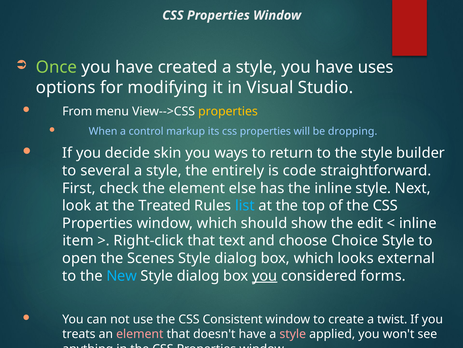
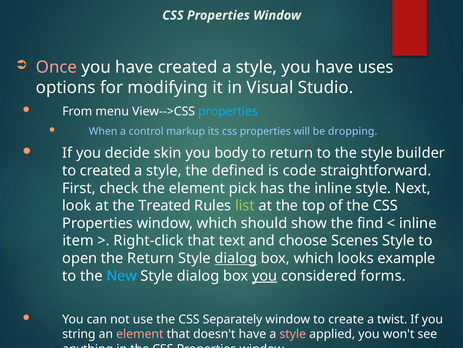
Once colour: light green -> pink
properties at (228, 111) colour: yellow -> light blue
ways: ways -> body
to several: several -> created
entirely: entirely -> defined
else: else -> pick
list colour: light blue -> light green
edit: edit -> find
Choice: Choice -> Scenes
the Scenes: Scenes -> Return
dialog at (236, 258) underline: none -> present
external: external -> example
Consistent: Consistent -> Separately
treats: treats -> string
